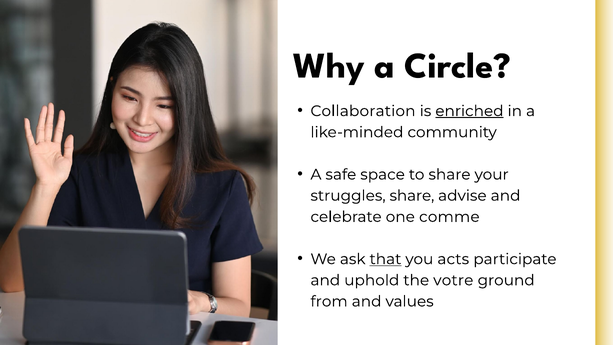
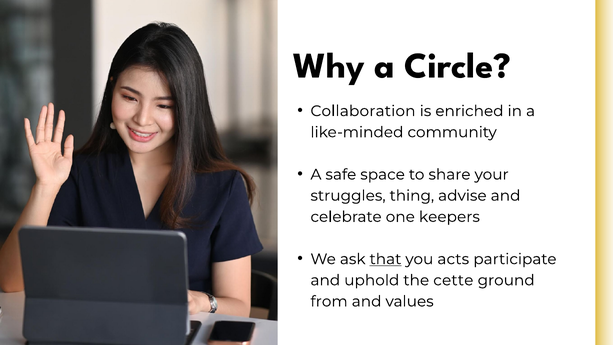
enriched underline: present -> none
struggles share: share -> thing
comme: comme -> keepers
votre: votre -> cette
